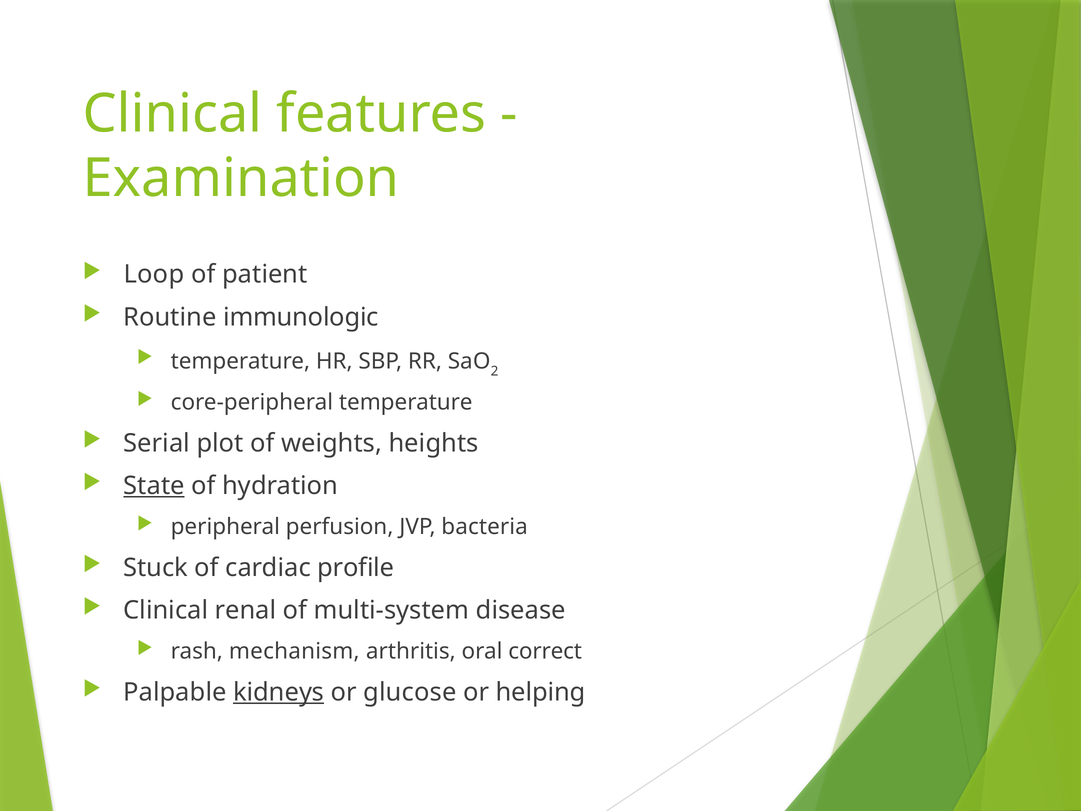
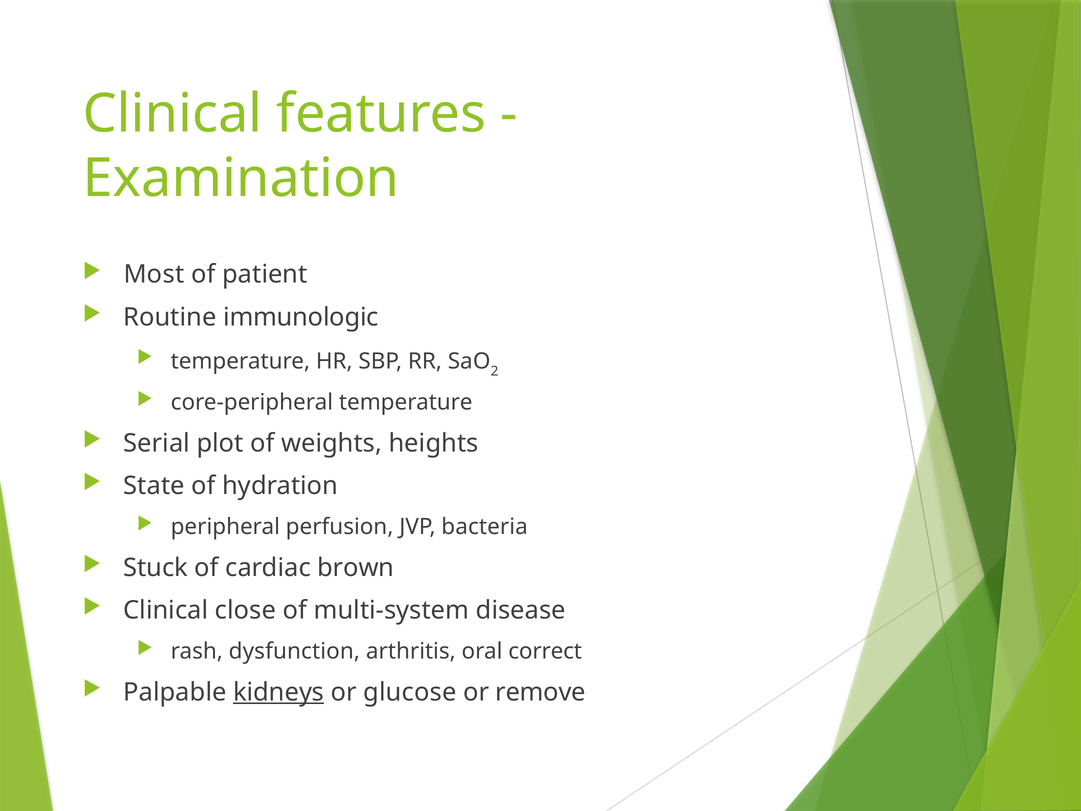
Loop: Loop -> Most
State underline: present -> none
profile: profile -> brown
renal: renal -> close
mechanism: mechanism -> dysfunction
helping: helping -> remove
